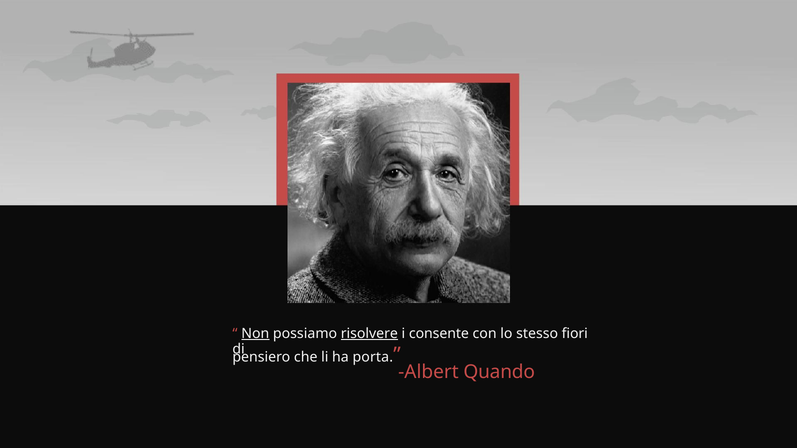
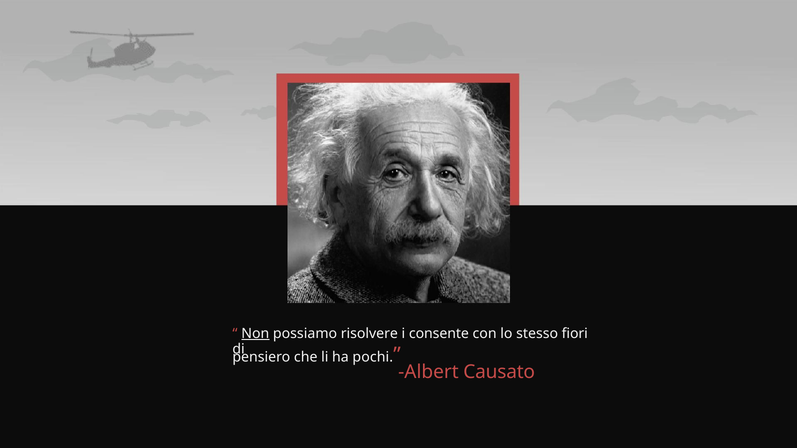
risolvere underline: present -> none
porta: porta -> pochi
Quando: Quando -> Causato
